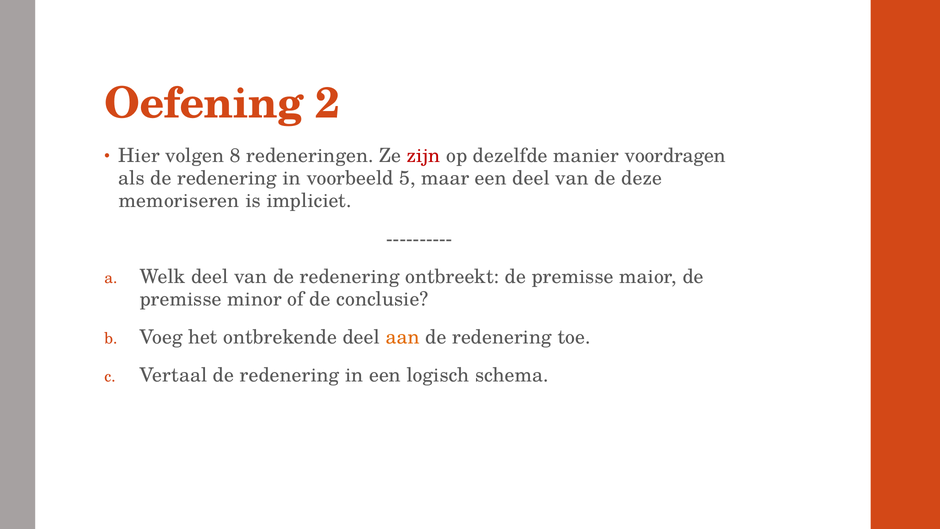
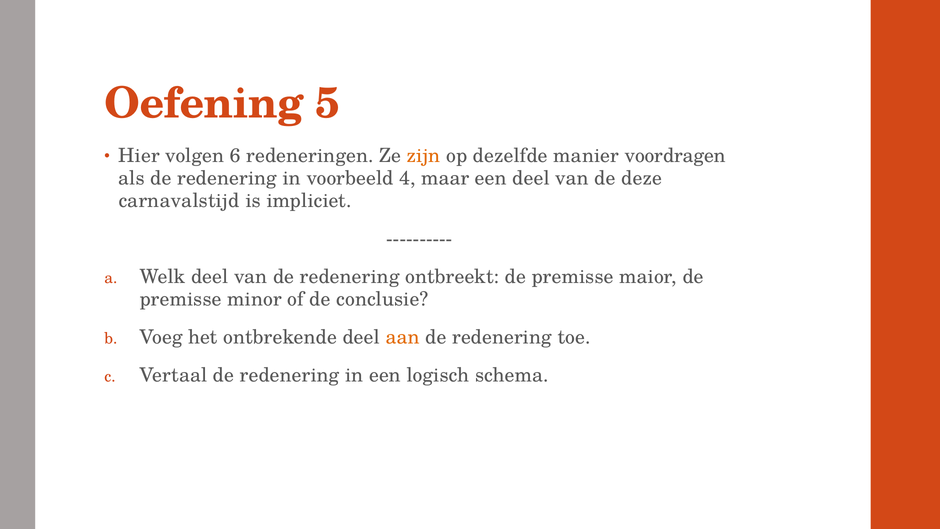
2: 2 -> 5
8: 8 -> 6
zijn colour: red -> orange
5: 5 -> 4
memoriseren: memoriseren -> carnavalstijd
